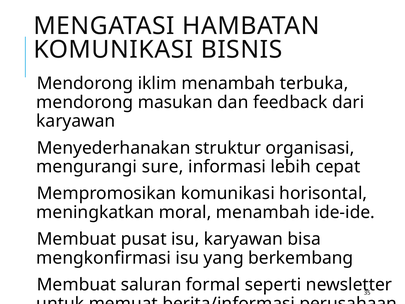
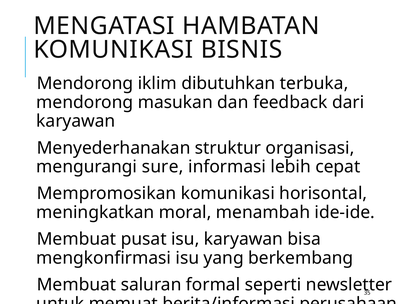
iklim menambah: menambah -> dibutuhkan
